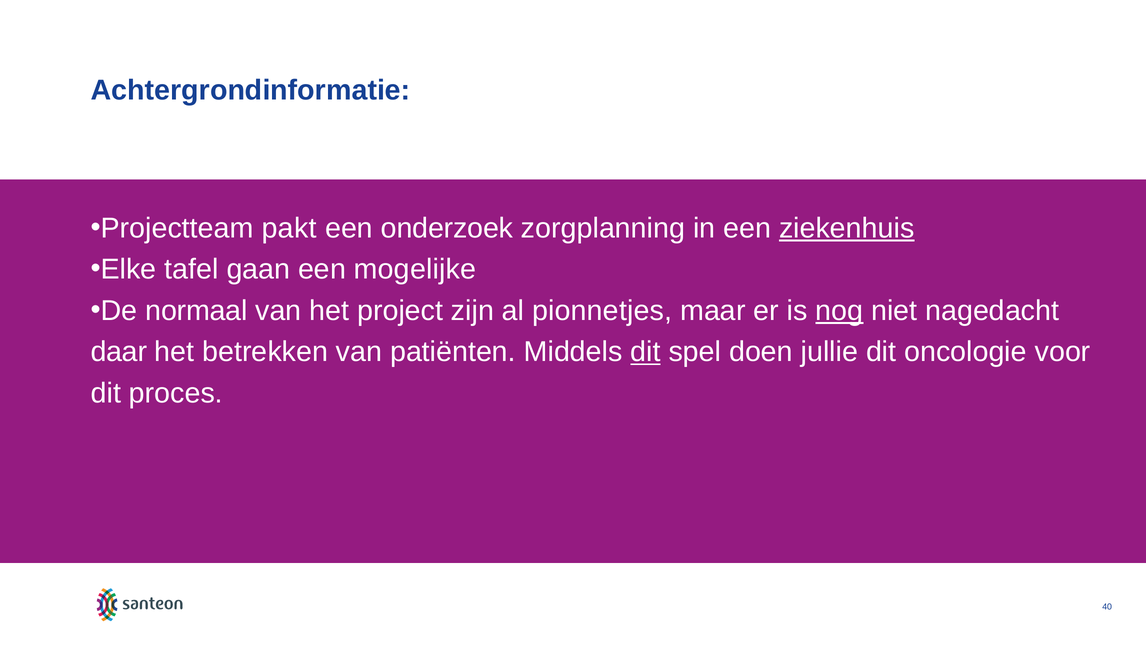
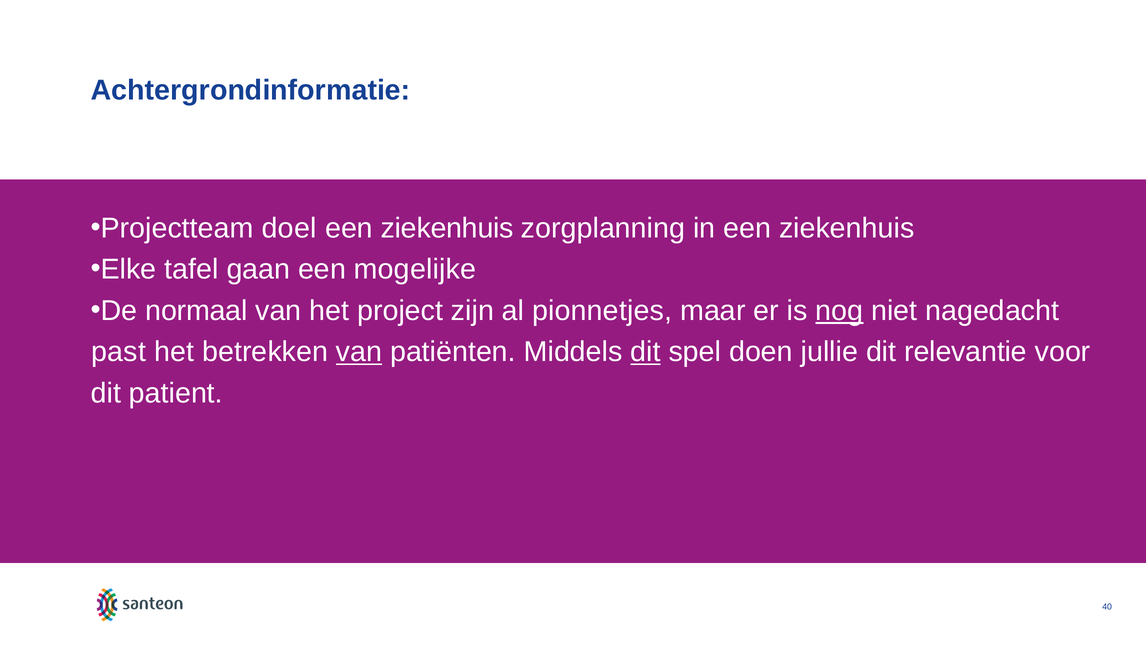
pakt: pakt -> doel
onderzoek at (447, 228): onderzoek -> ziekenhuis
ziekenhuis at (847, 228) underline: present -> none
daar: daar -> past
van at (359, 352) underline: none -> present
oncologie: oncologie -> relevantie
proces: proces -> patient
